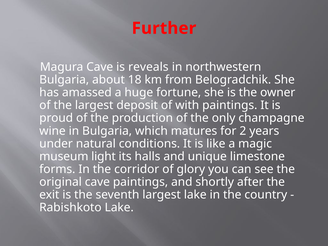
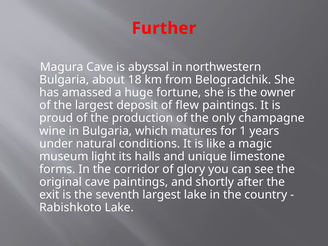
reveals: reveals -> abyssal
with: with -> flew
2: 2 -> 1
